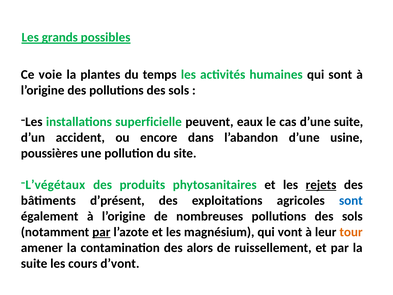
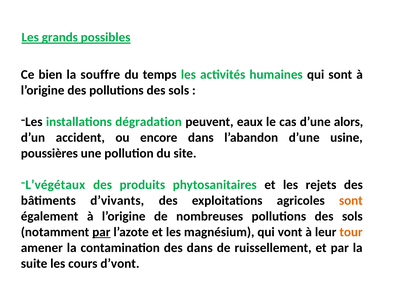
voie: voie -> bien
plantes: plantes -> souffre
superficielle: superficielle -> dégradation
d’une suite: suite -> alors
rejets underline: present -> none
d’présent: d’présent -> d’vivants
sont at (351, 200) colour: blue -> orange
des alors: alors -> dans
